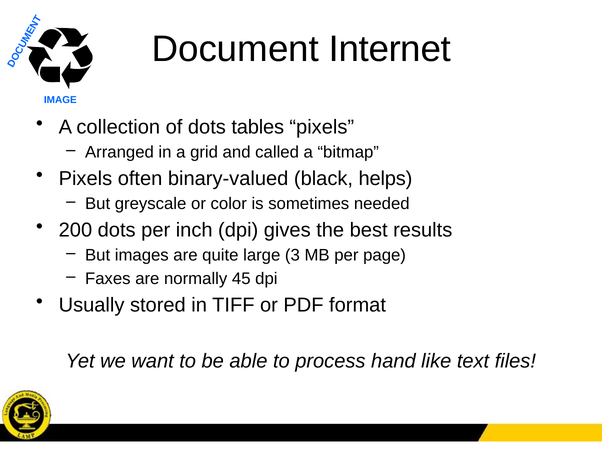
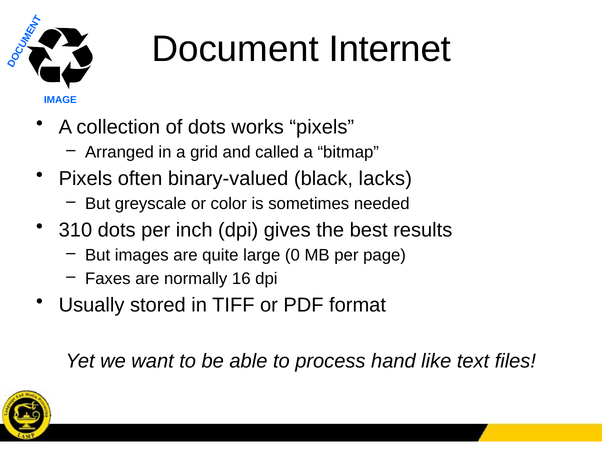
tables: tables -> works
helps: helps -> lacks
200: 200 -> 310
3: 3 -> 0
45: 45 -> 16
